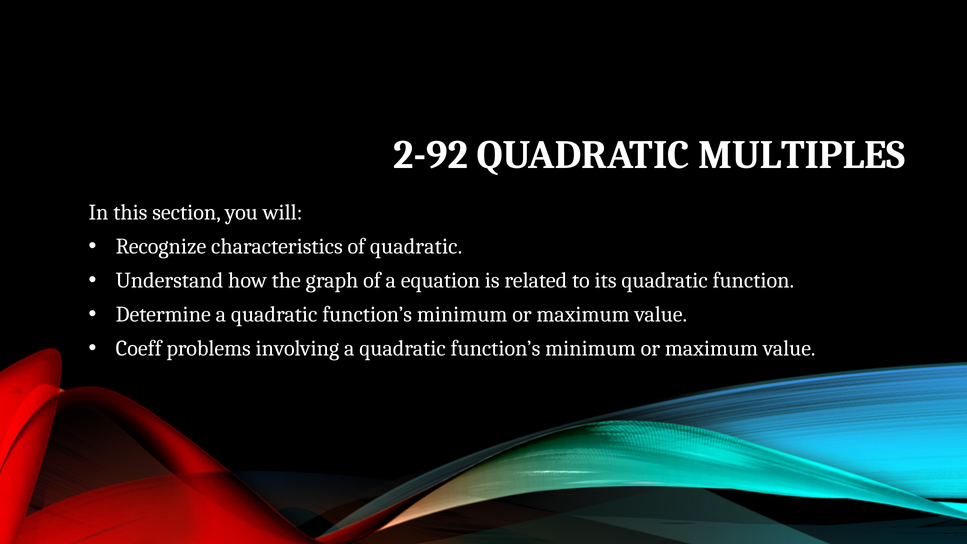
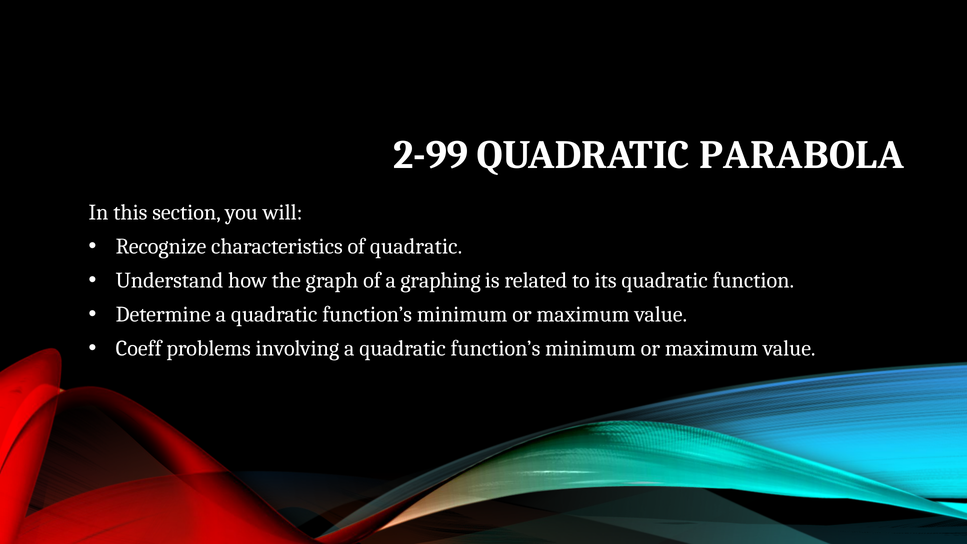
2-92: 2-92 -> 2-99
MULTIPLES: MULTIPLES -> PARABOLA
equation: equation -> graphing
